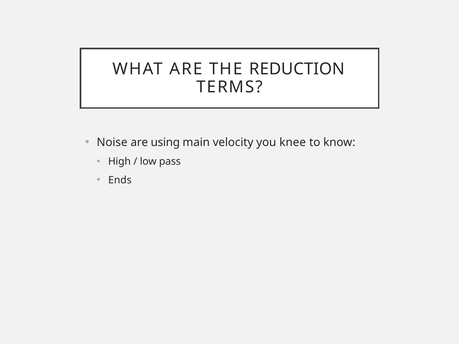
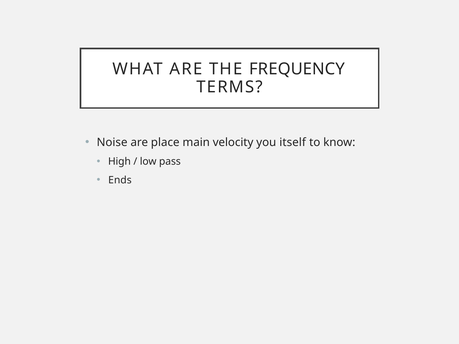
REDUCTION: REDUCTION -> FREQUENCY
using: using -> place
knee: knee -> itself
